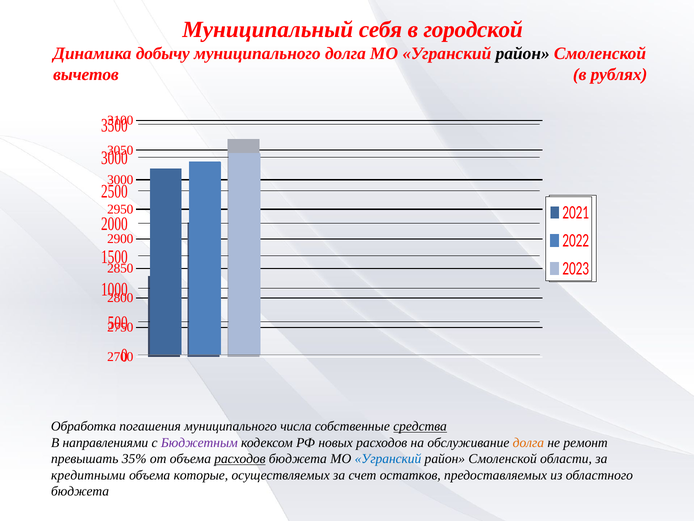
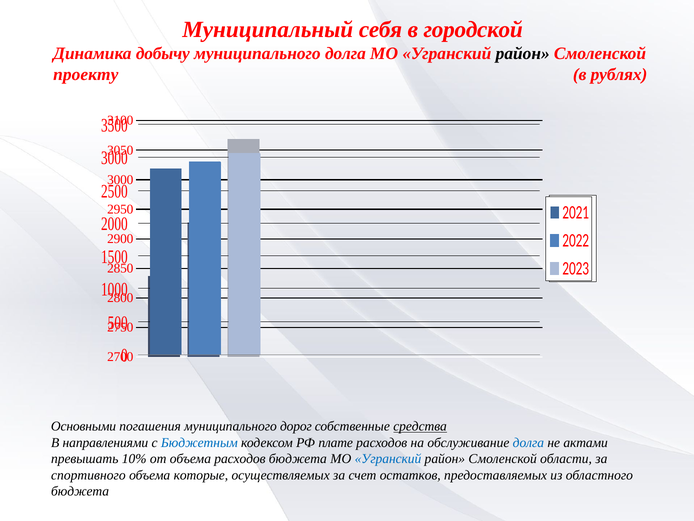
вычетов: вычетов -> проекту
Обработка: Обработка -> Основными
числа: числа -> дорог
Бюджетным colour: purple -> blue
новых: новых -> плате
долга at (528, 442) colour: orange -> blue
ремонт: ремонт -> актами
35%: 35% -> 10%
расходов at (240, 459) underline: present -> none
кредитными: кредитными -> спортивного
